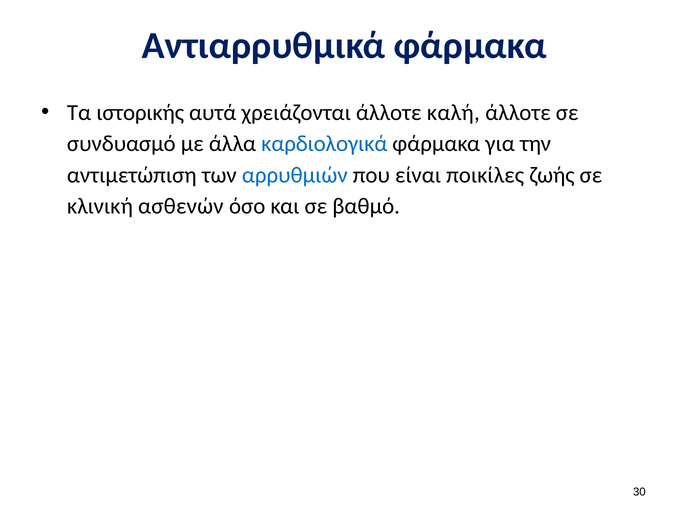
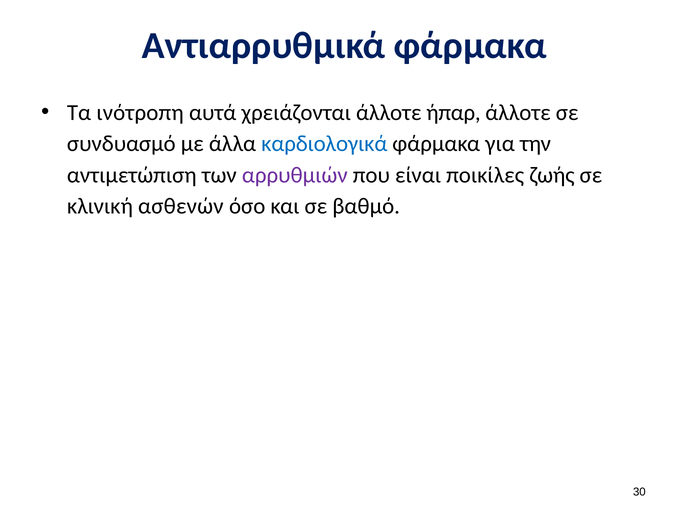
ιστορικής: ιστορικής -> ινότροπη
καλή: καλή -> ήπαρ
αρρυθμιών colour: blue -> purple
